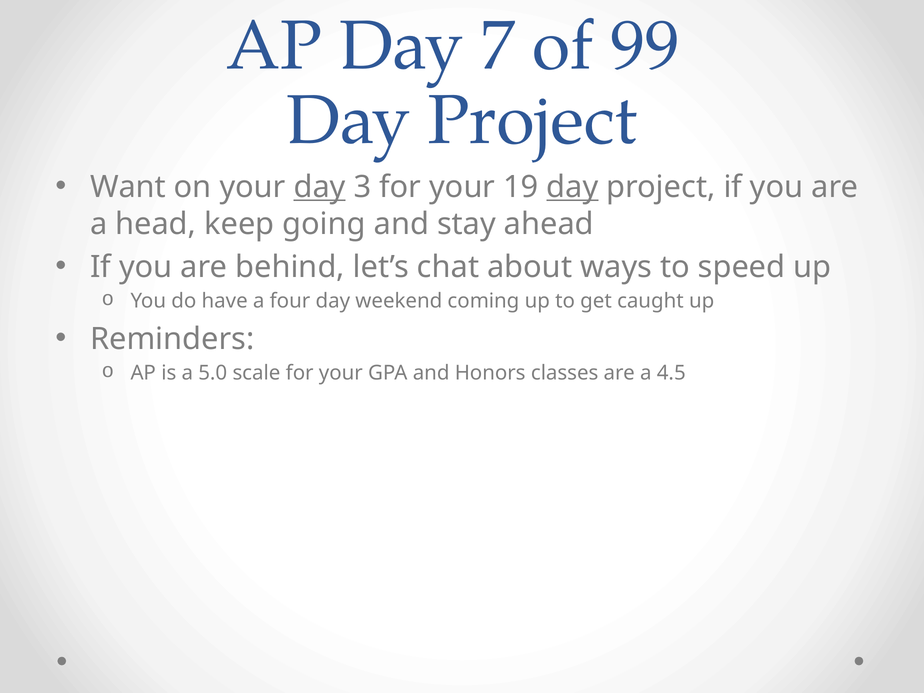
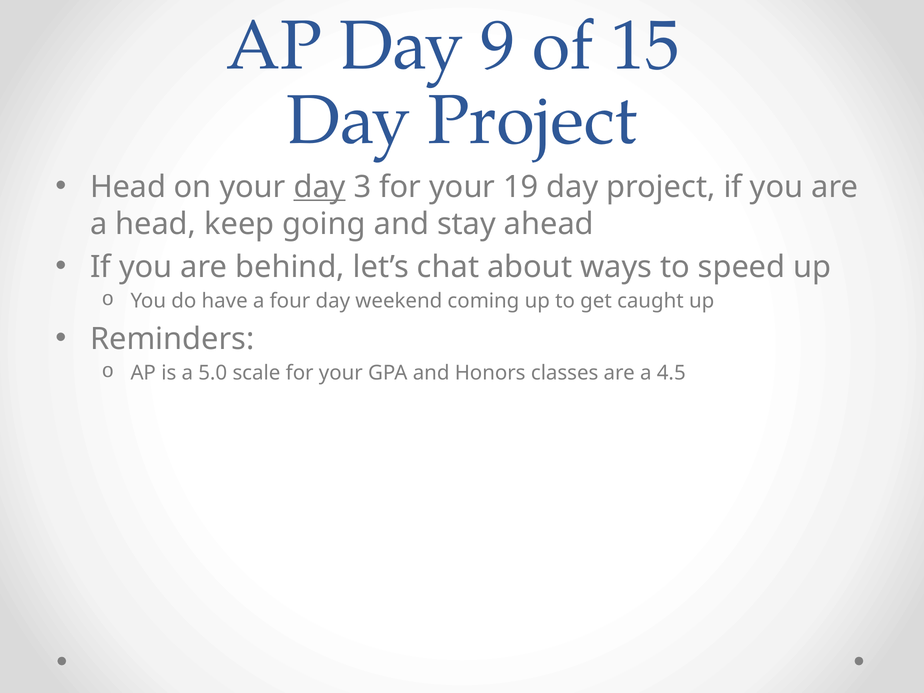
7: 7 -> 9
99: 99 -> 15
Want at (128, 187): Want -> Head
day at (572, 187) underline: present -> none
